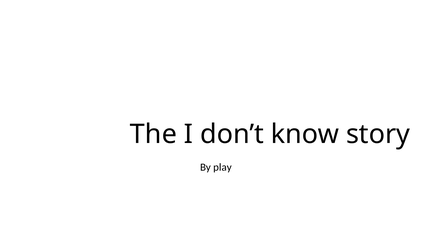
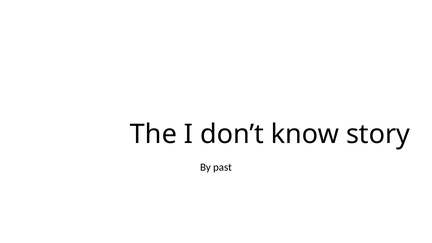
play: play -> past
